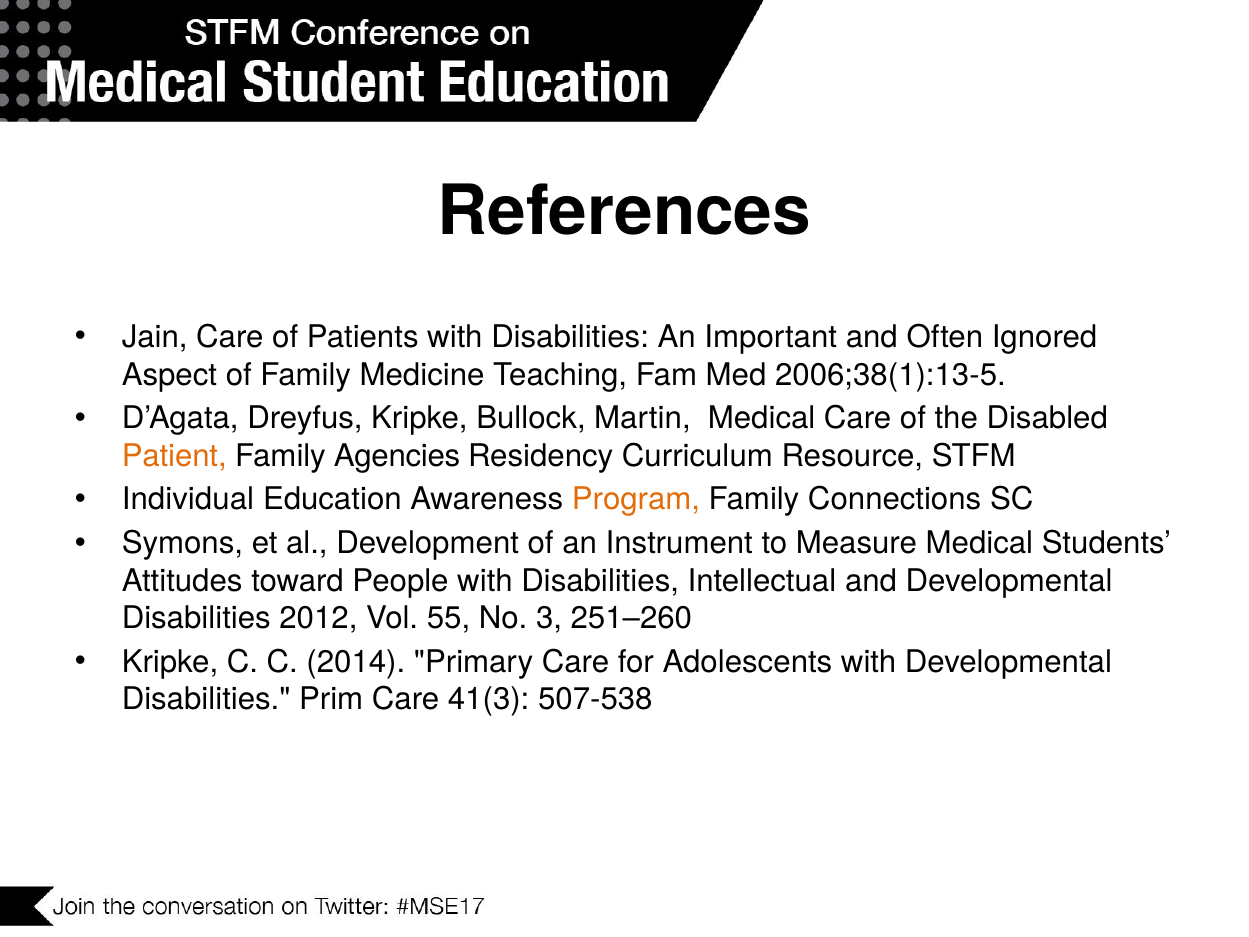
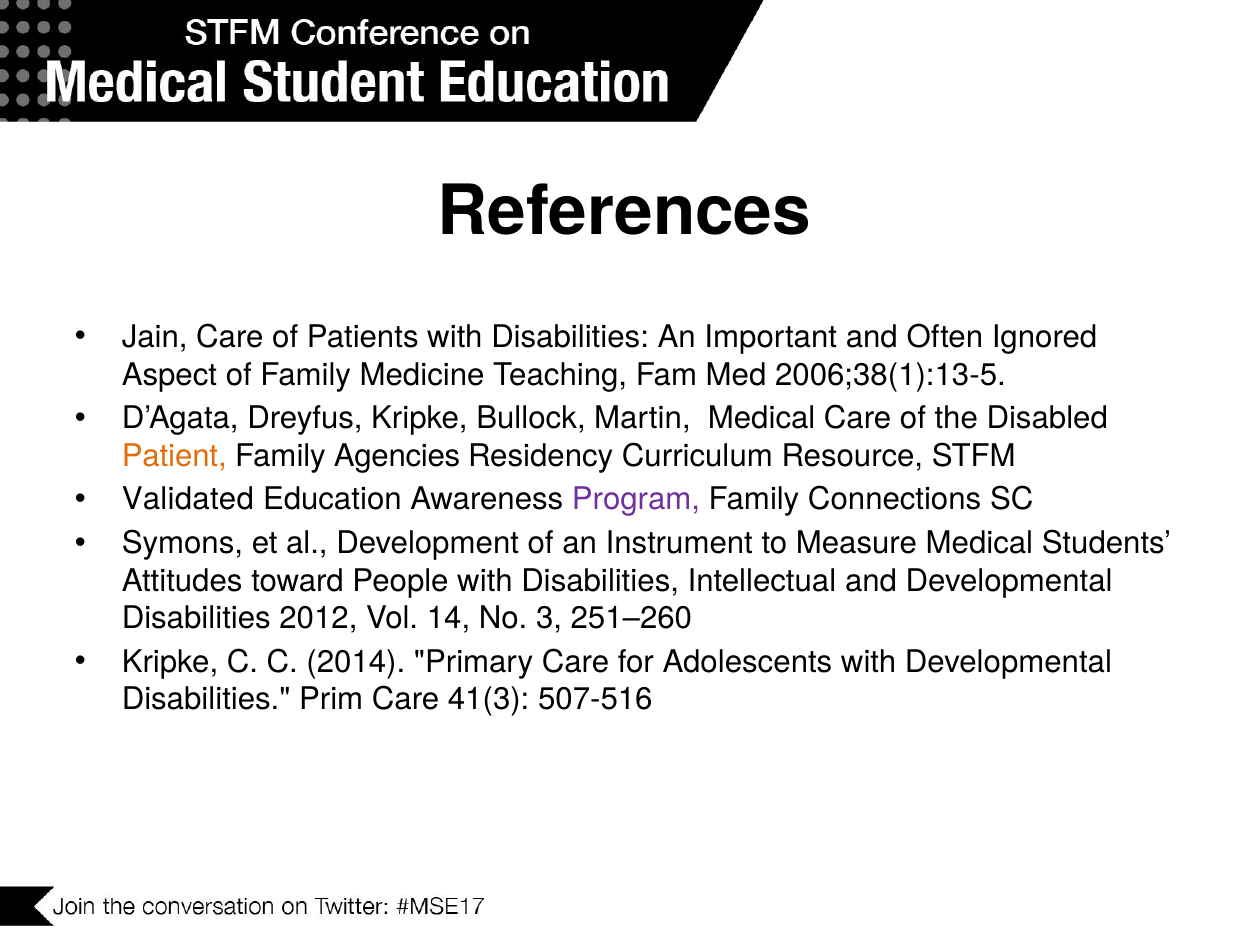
Individual: Individual -> Validated
Program colour: orange -> purple
55: 55 -> 14
507-538: 507-538 -> 507-516
